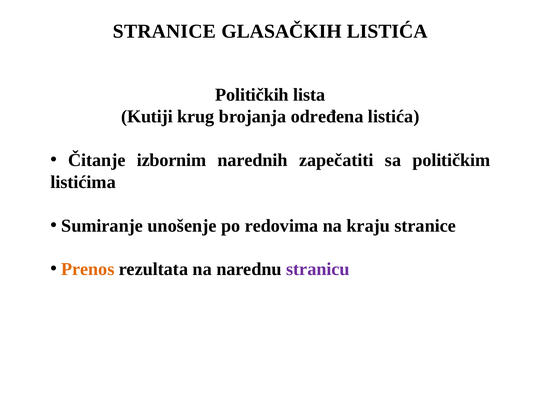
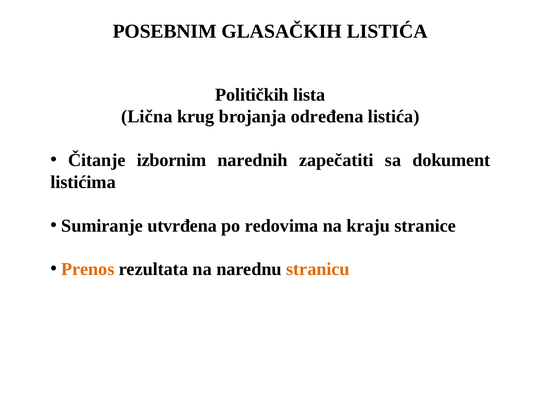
STRANICE at (164, 31): STRANICE -> POSEBNIM
Kutiji: Kutiji -> Lična
političkim: političkim -> dokument
unošenje: unošenje -> utvrđena
stranicu colour: purple -> orange
